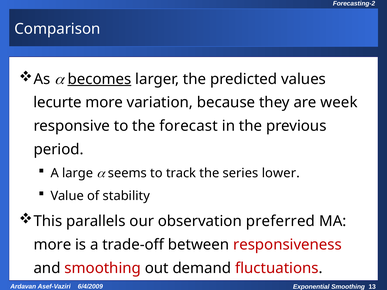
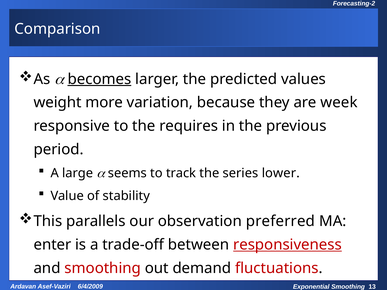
lecurte: lecurte -> weight
forecast: forecast -> requires
more at (52, 245): more -> enter
responsiveness underline: none -> present
